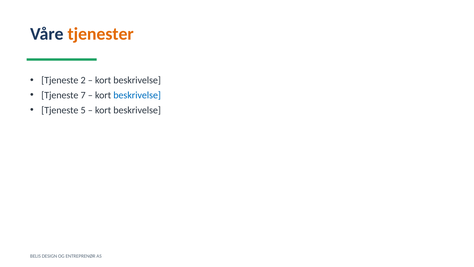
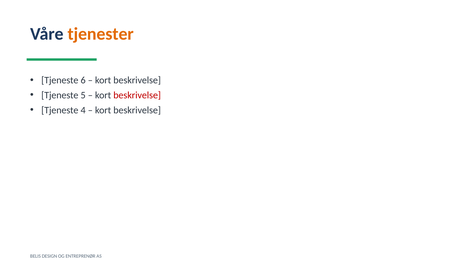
2: 2 -> 6
7: 7 -> 5
beskrivelse at (137, 95) colour: blue -> red
5: 5 -> 4
